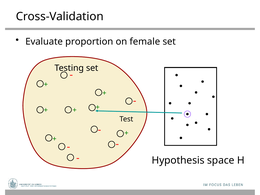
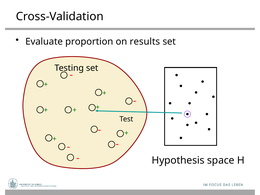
female: female -> results
